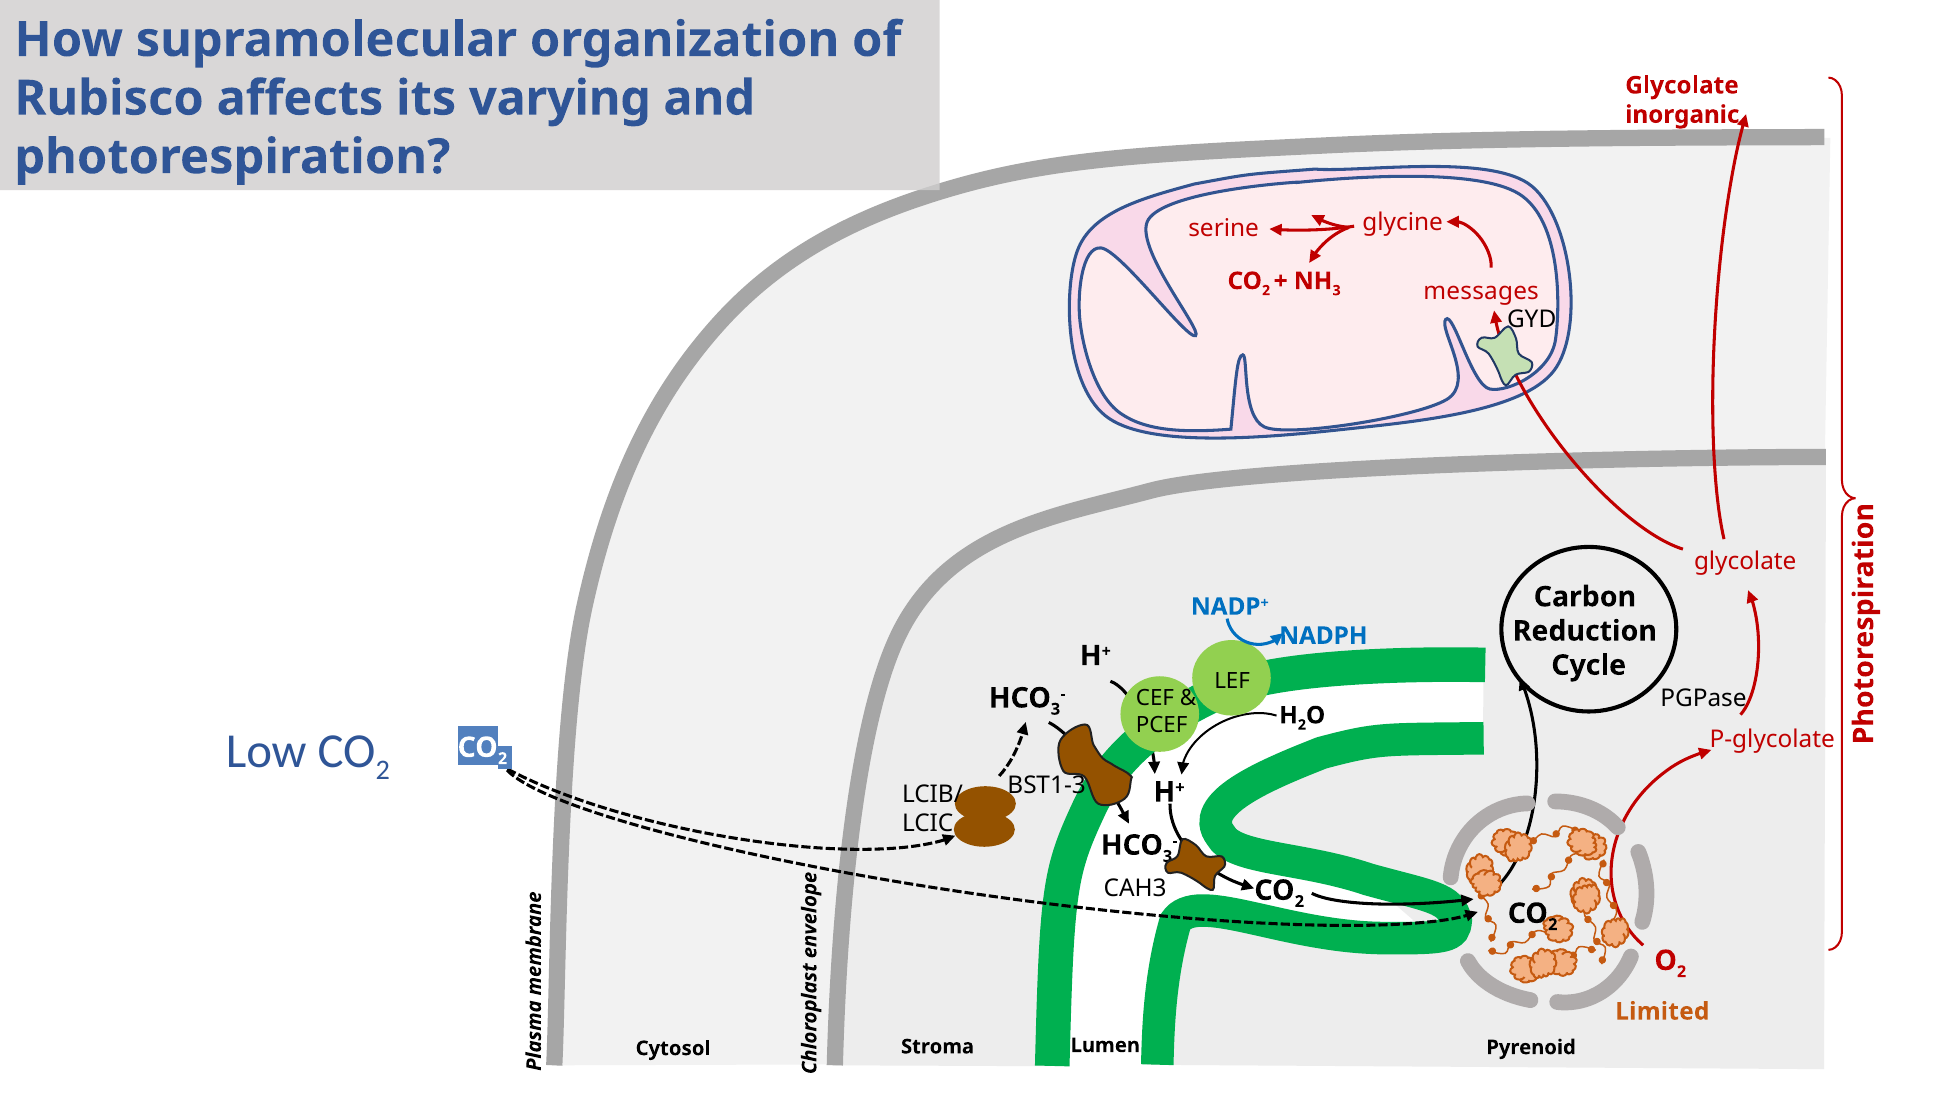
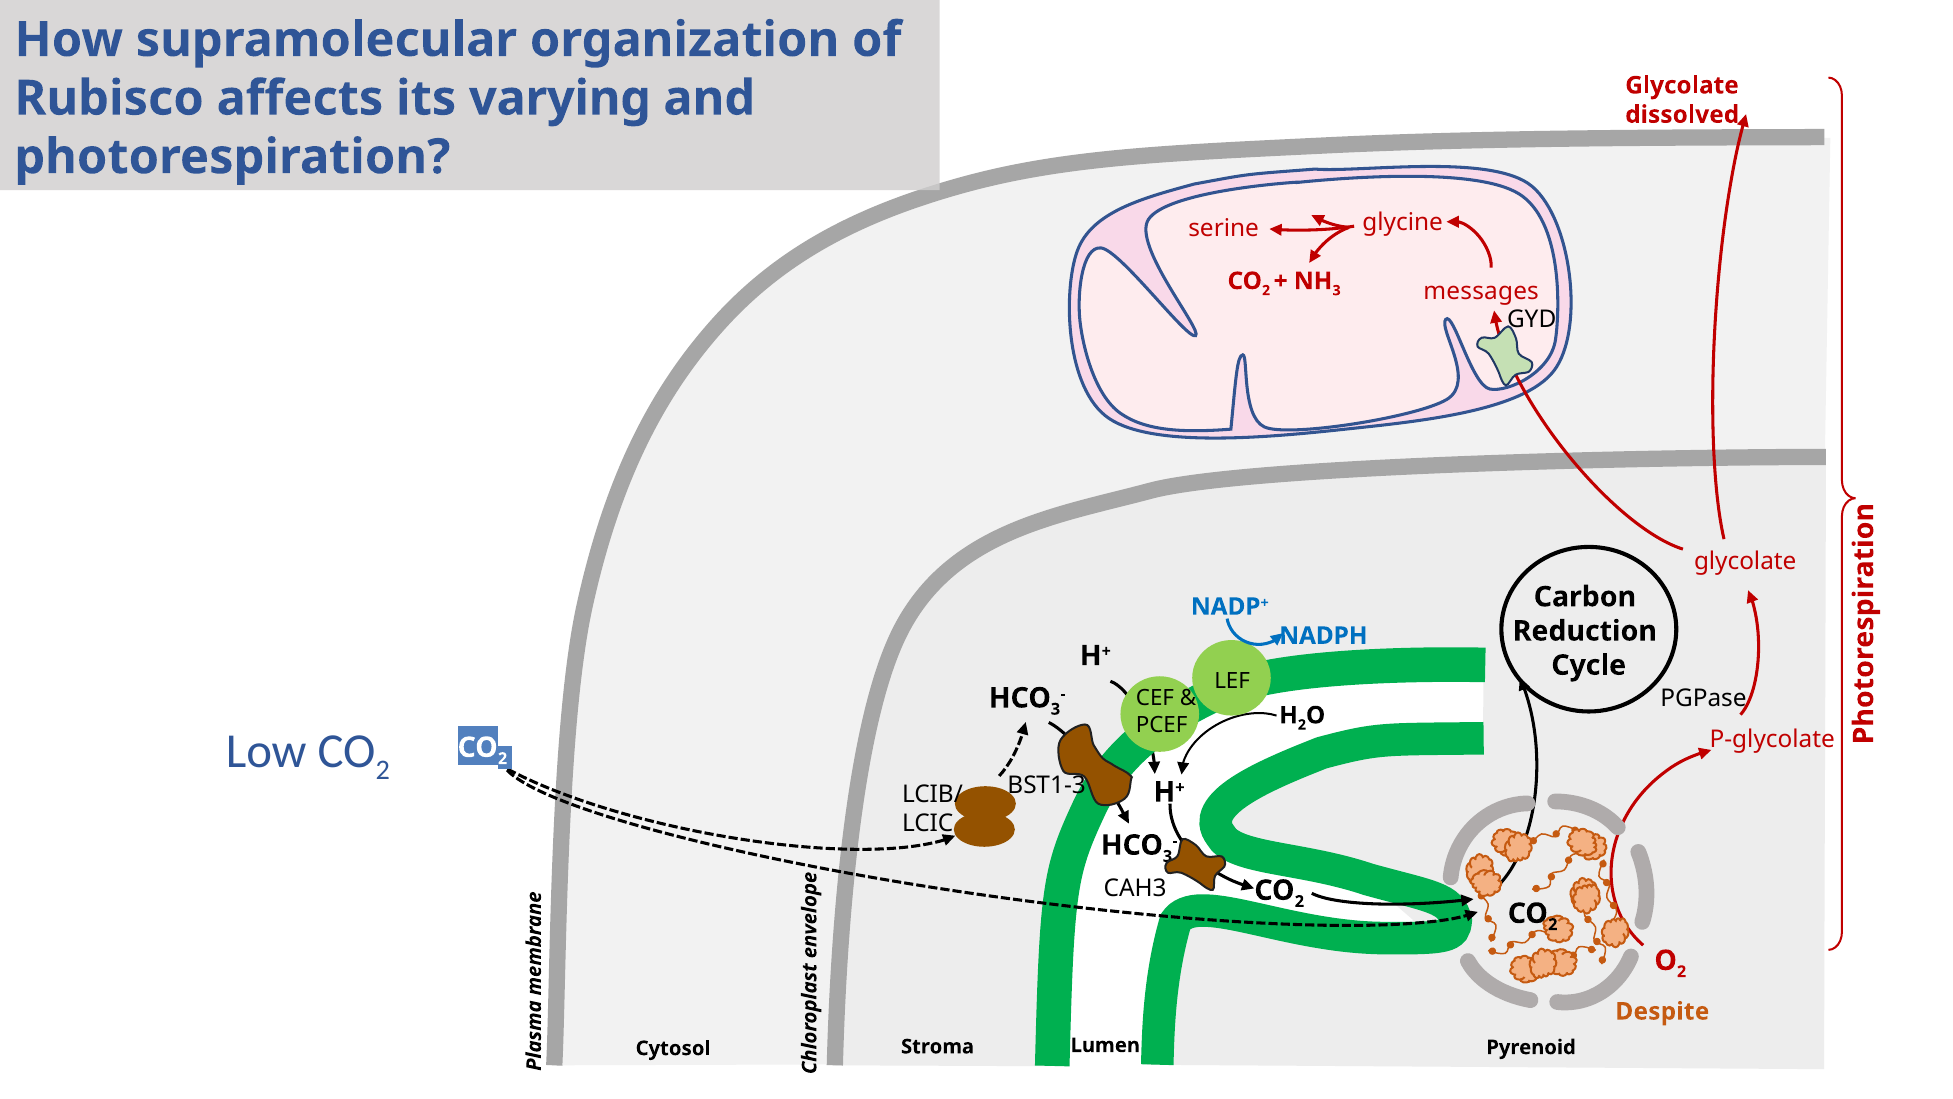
inorganic: inorganic -> dissolved
Limited: Limited -> Despite
